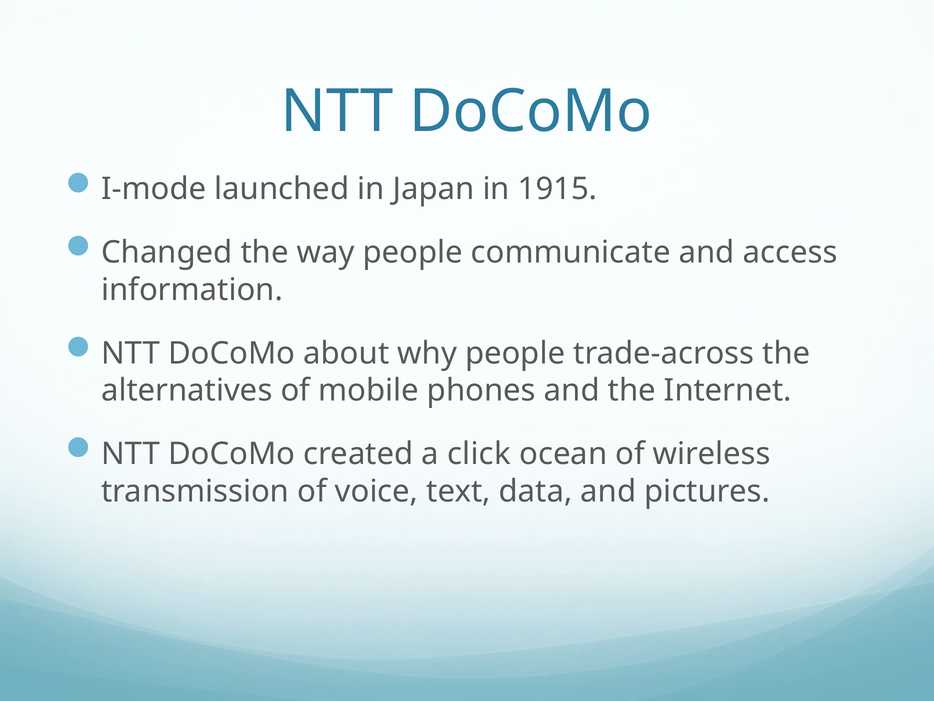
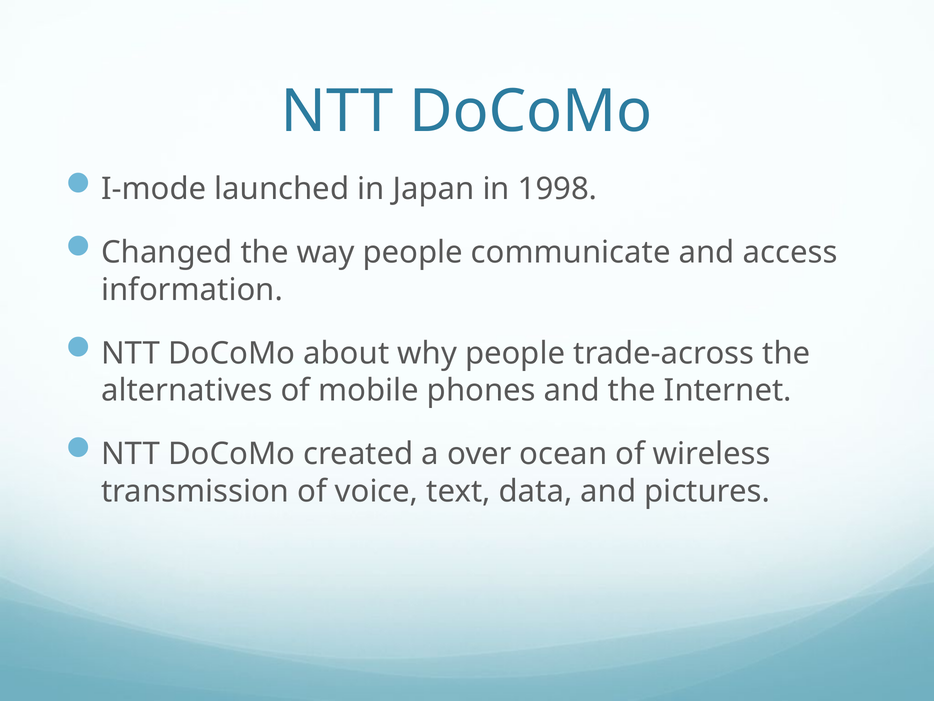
1915: 1915 -> 1998
click: click -> over
